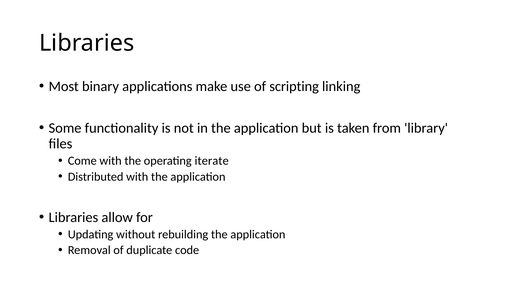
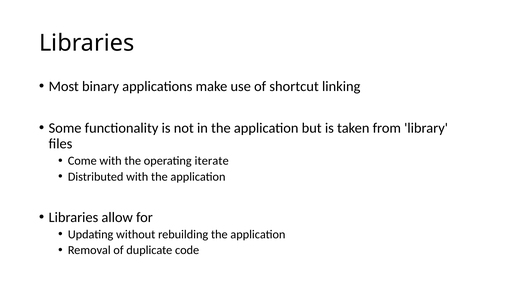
scripting: scripting -> shortcut
